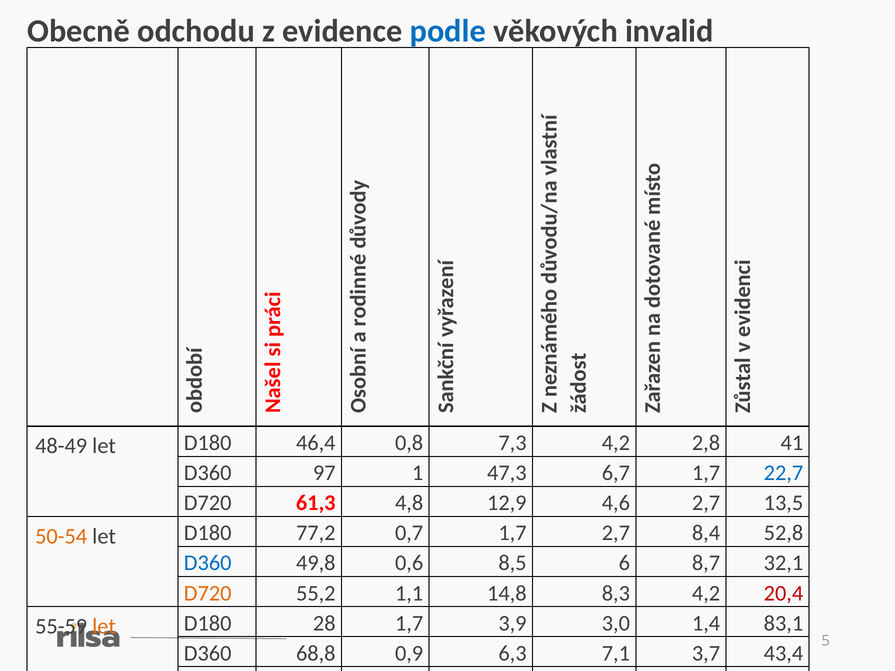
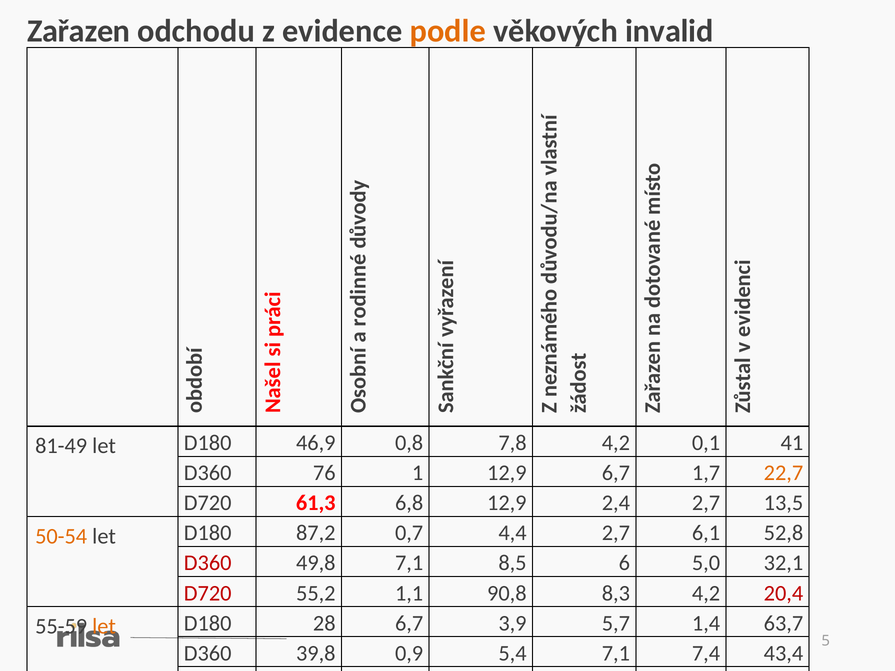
Obecně: Obecně -> Zařazen
podle colour: blue -> orange
48-49: 48-49 -> 81-49
46,4: 46,4 -> 46,9
7,3: 7,3 -> 7,8
4,2 2,8: 2,8 -> 0,1
97: 97 -> 76
1 47,3: 47,3 -> 12,9
22,7 colour: blue -> orange
4,8: 4,8 -> 6,8
12,9 4,6: 4,6 -> 2,4
77,2: 77,2 -> 87,2
0,7 1,7: 1,7 -> 4,4
2,7 8,4: 8,4 -> 6,1
D360 at (208, 563) colour: blue -> red
49,8 0,6: 0,6 -> 7,1
8,7: 8,7 -> 5,0
D720 at (208, 593) colour: orange -> red
14,8: 14,8 -> 90,8
28 1,7: 1,7 -> 6,7
3,0: 3,0 -> 5,7
83,1: 83,1 -> 63,7
68,8: 68,8 -> 39,8
6,3: 6,3 -> 5,4
3,7: 3,7 -> 7,4
